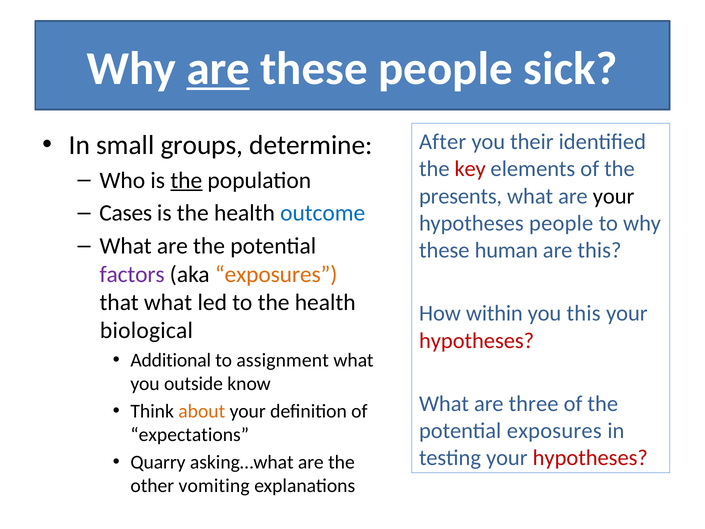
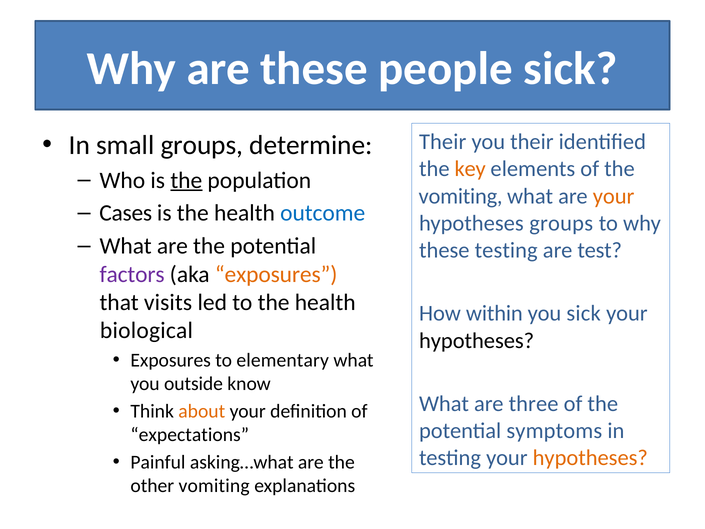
are at (218, 69) underline: present -> none
After at (443, 142): After -> Their
key colour: red -> orange
presents at (461, 196): presents -> vomiting
your at (614, 196) colour: black -> orange
hypotheses people: people -> groups
these human: human -> testing
are this: this -> test
that what: what -> visits
you this: this -> sick
hypotheses at (477, 340) colour: red -> black
Additional at (171, 360): Additional -> Exposures
assignment: assignment -> elementary
potential exposures: exposures -> symptoms
hypotheses at (590, 458) colour: red -> orange
Quarry: Quarry -> Painful
